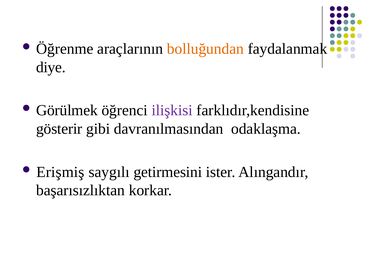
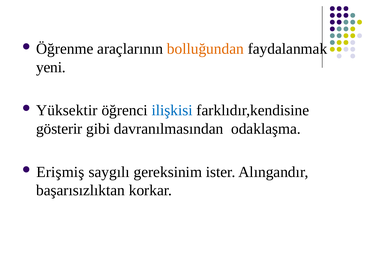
diye: diye -> yeni
Görülmek: Görülmek -> Yüksektir
ilişkisi colour: purple -> blue
getirmesini: getirmesini -> gereksinim
